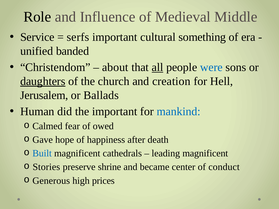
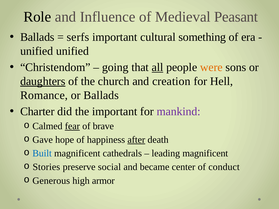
Middle: Middle -> Peasant
Service at (37, 37): Service -> Ballads
unified banded: banded -> unified
about: about -> going
were colour: blue -> orange
Jerusalem: Jerusalem -> Romance
Human: Human -> Charter
mankind colour: blue -> purple
fear underline: none -> present
owed: owed -> brave
after underline: none -> present
shrine: shrine -> social
prices: prices -> armor
